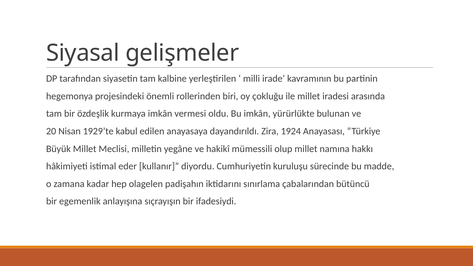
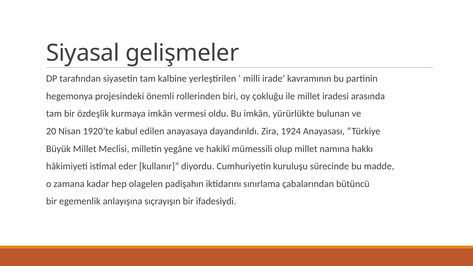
1929’te: 1929’te -> 1920’te
